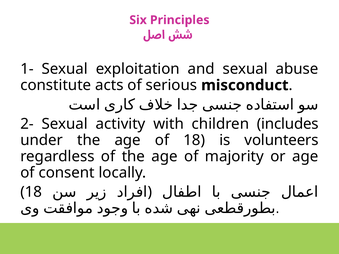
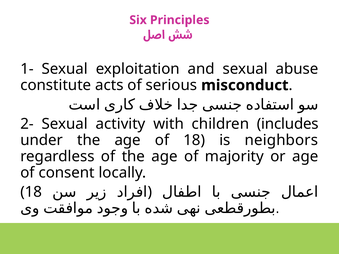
volunteers: volunteers -> neighbors
